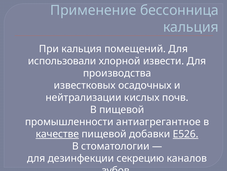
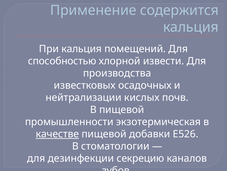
бессонница: бессонница -> содержится
использовали: использовали -> способностью
антиагрегантное: антиагрегантное -> экзотермическая
E526 underline: present -> none
